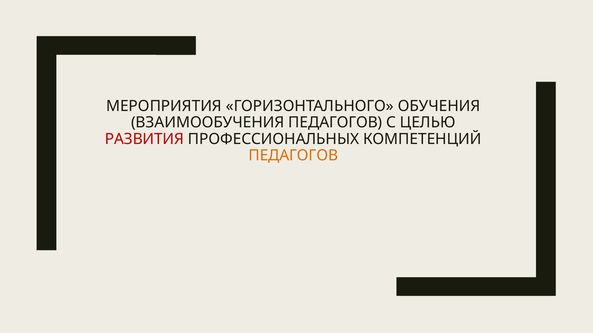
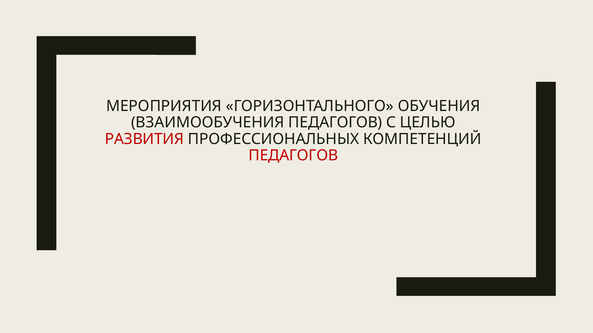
ПЕДАГОГОВ at (293, 156) colour: orange -> red
